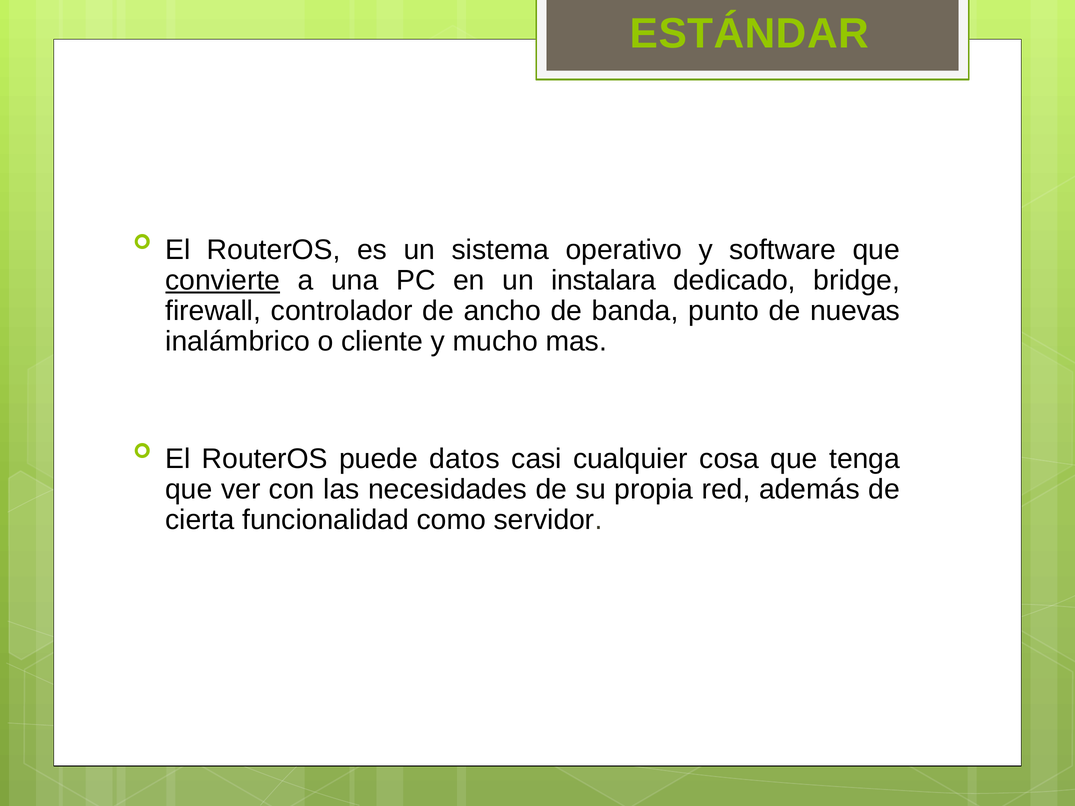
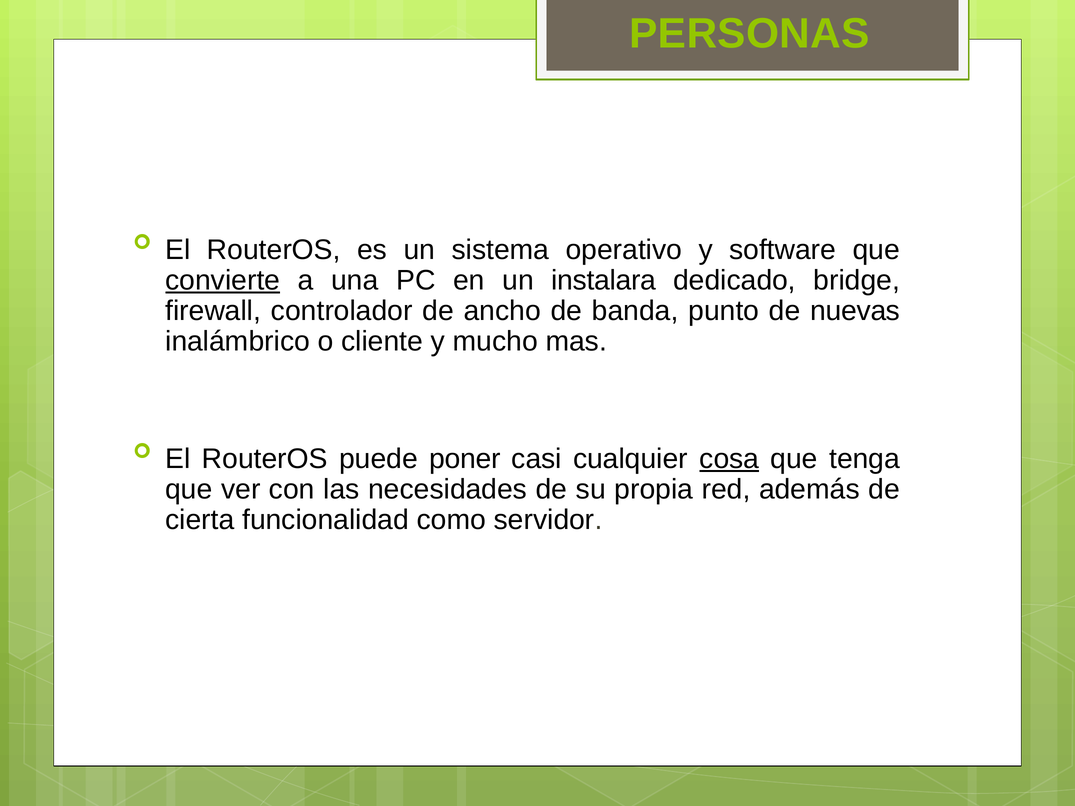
ESTÁNDAR: ESTÁNDAR -> PERSONAS
datos: datos -> poner
cosa underline: none -> present
